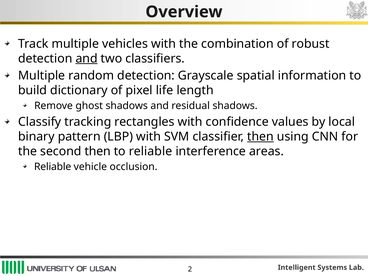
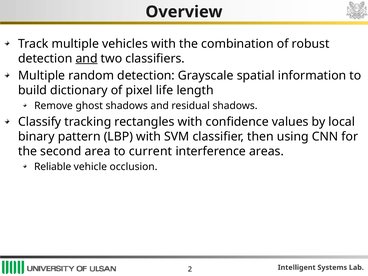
then at (260, 137) underline: present -> none
second then: then -> area
to reliable: reliable -> current
